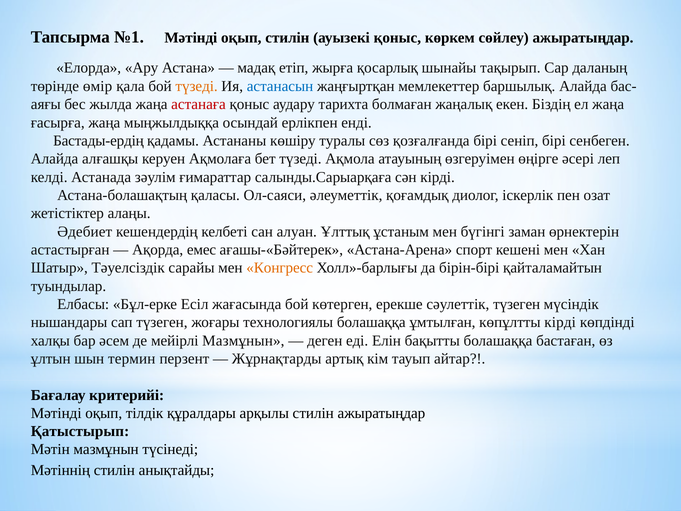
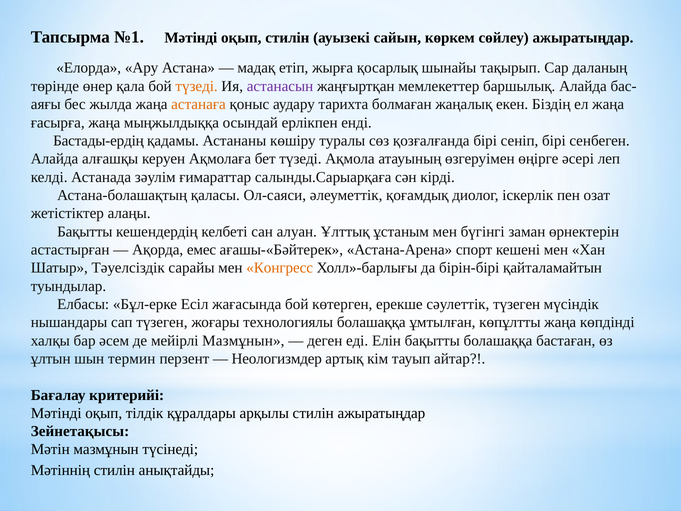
ауызекі қоныс: қоныс -> сайын
өмір: өмір -> өнер
астанасын colour: blue -> purple
астанаға colour: red -> orange
Әдебиет at (85, 231): Әдебиет -> Бақытты
көпұлтты кірді: кірді -> жаңа
Жұрнақтарды: Жұрнақтарды -> Неологизмдер
Қатыстырып: Қатыстырып -> Зейнетақысы
